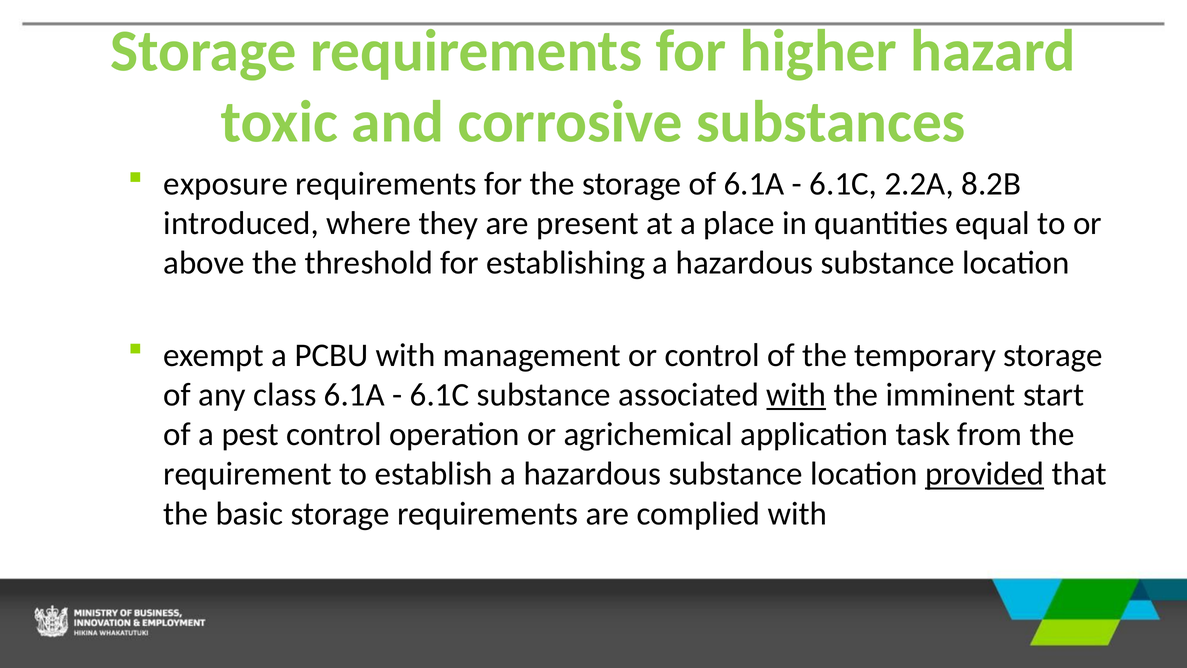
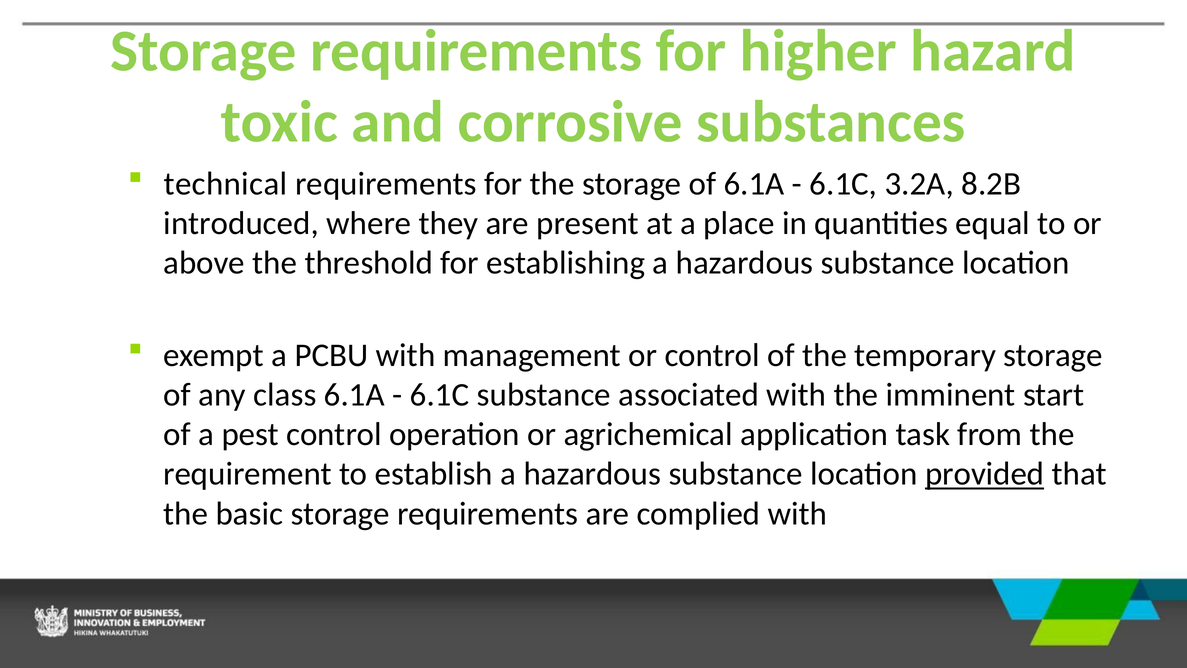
exposure: exposure -> technical
2.2A: 2.2A -> 3.2A
with at (796, 395) underline: present -> none
